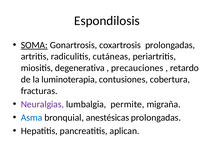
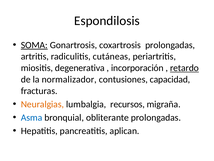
precauciones: precauciones -> incorporación
retardo underline: none -> present
luminoterapia: luminoterapia -> normalizador
cobertura: cobertura -> capacidad
Neuralgias colour: purple -> orange
permite: permite -> recursos
anestésicas: anestésicas -> obliterante
